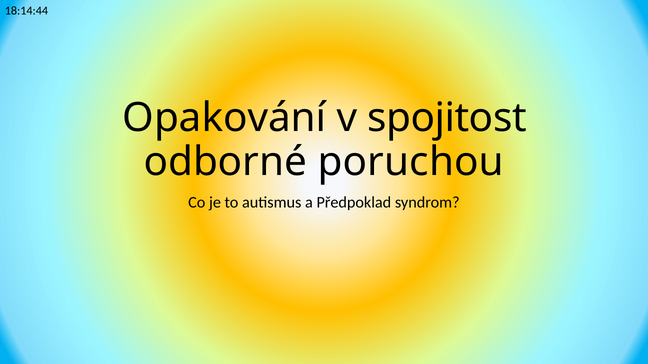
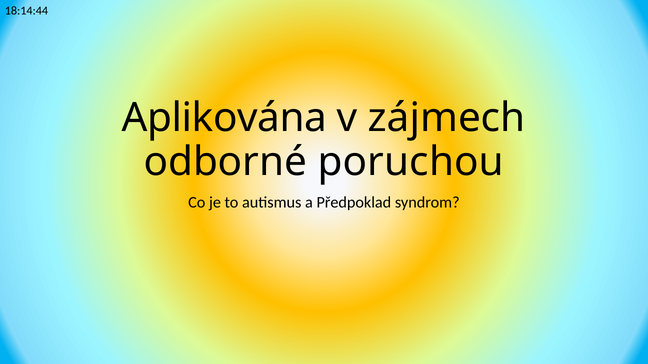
Opakování: Opakování -> Aplikována
spojitost: spojitost -> zájmech
